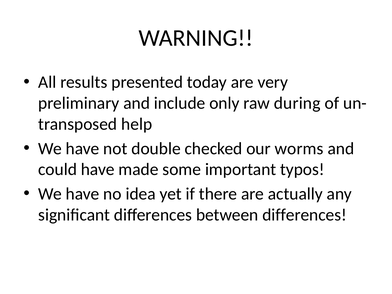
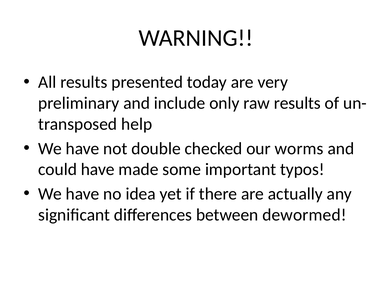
raw during: during -> results
between differences: differences -> dewormed
